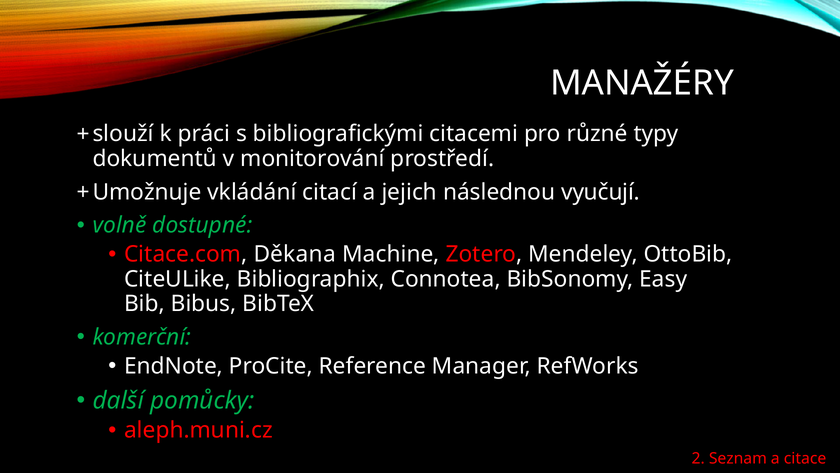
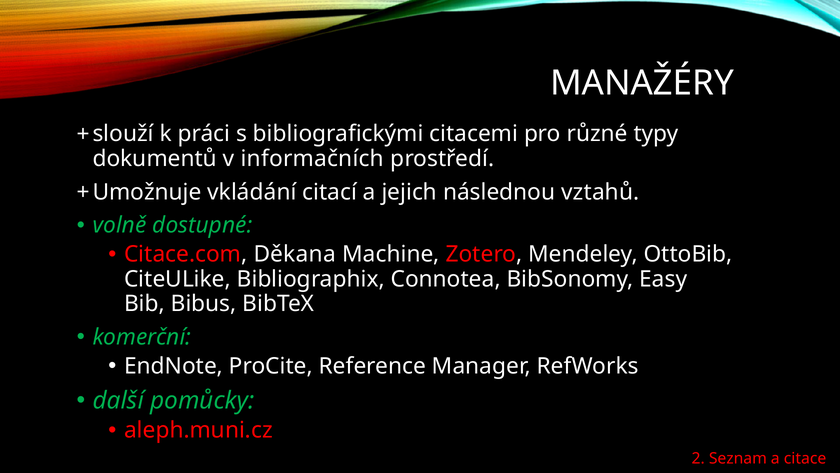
monitorování: monitorování -> informačních
vyučují: vyučují -> vztahů
